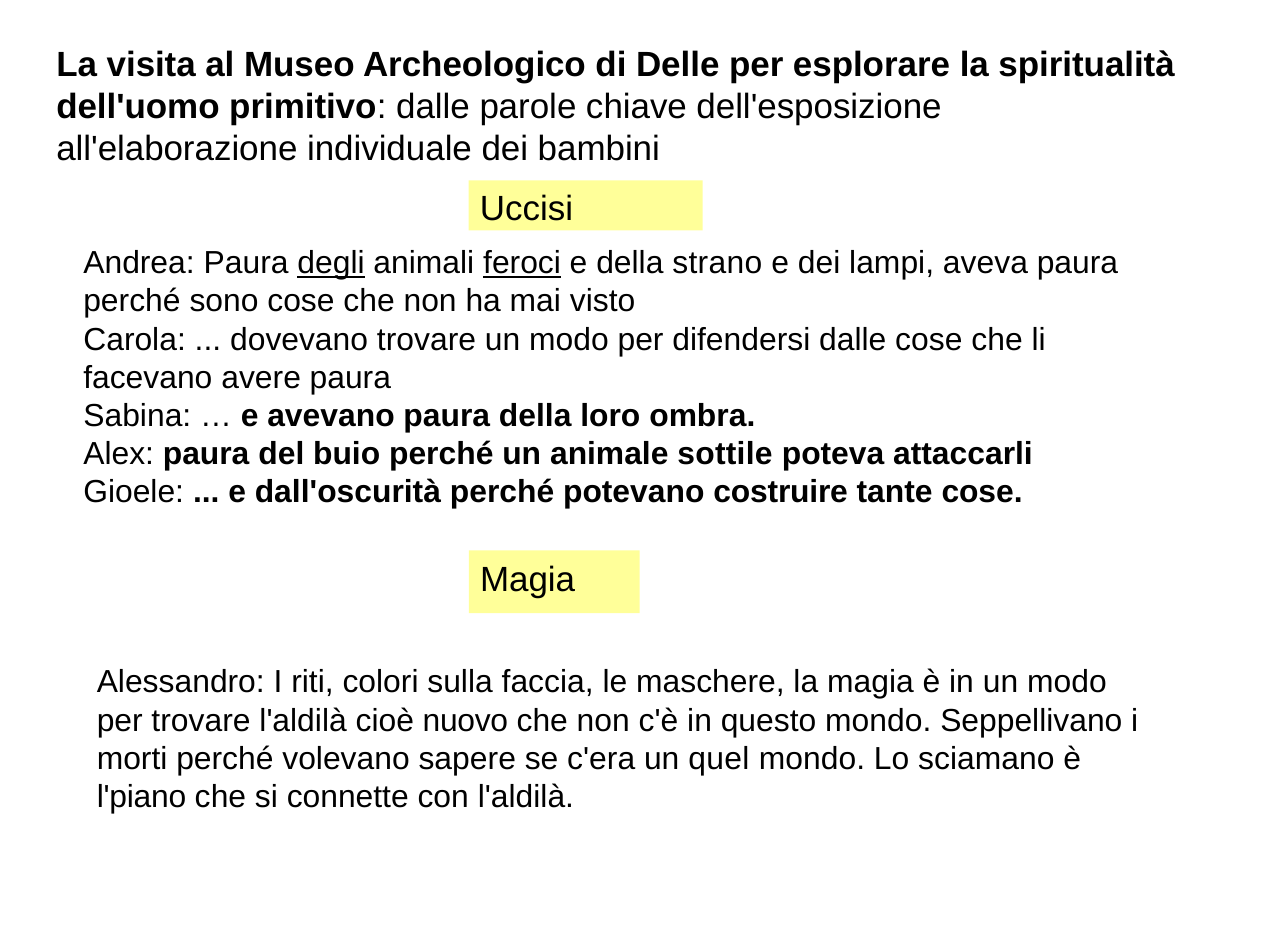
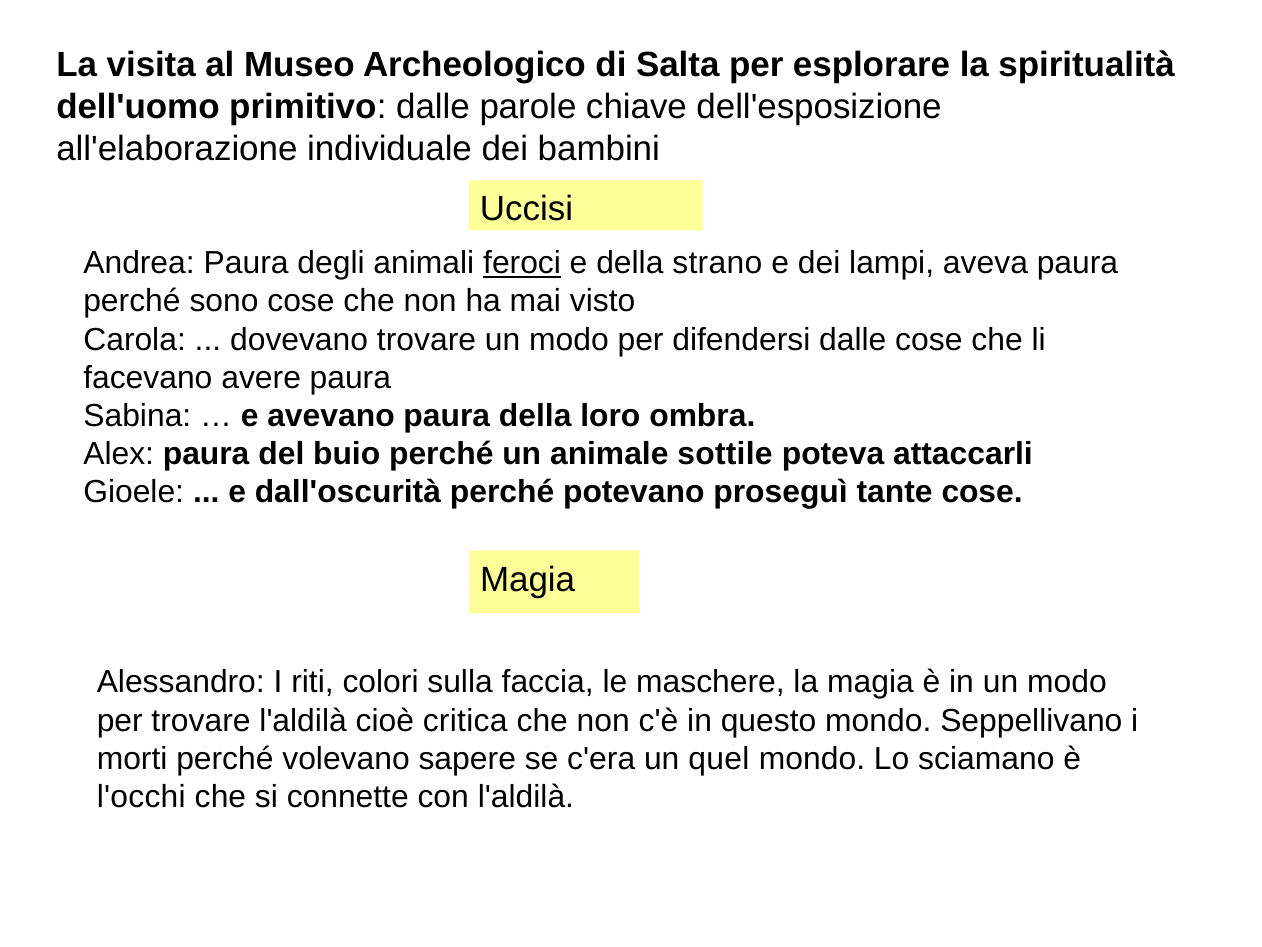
Delle: Delle -> Salta
degli underline: present -> none
costruire: costruire -> proseguì
nuovo: nuovo -> critica
l'piano: l'piano -> l'occhi
